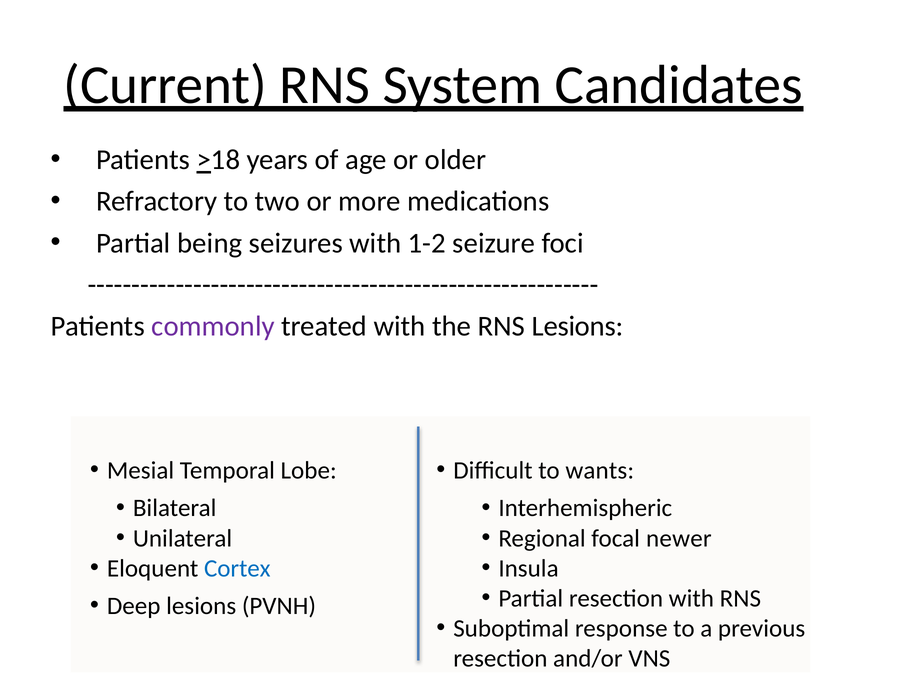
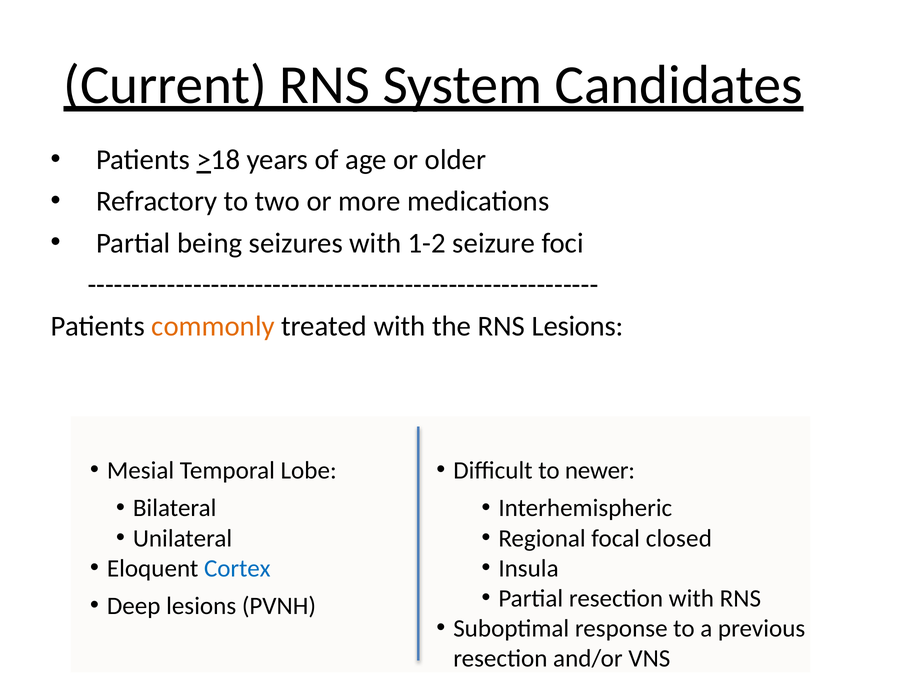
commonly colour: purple -> orange
wants: wants -> newer
newer: newer -> closed
